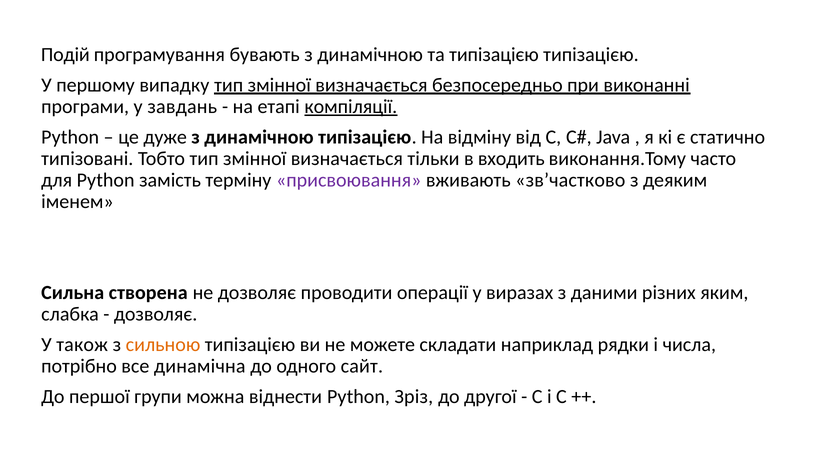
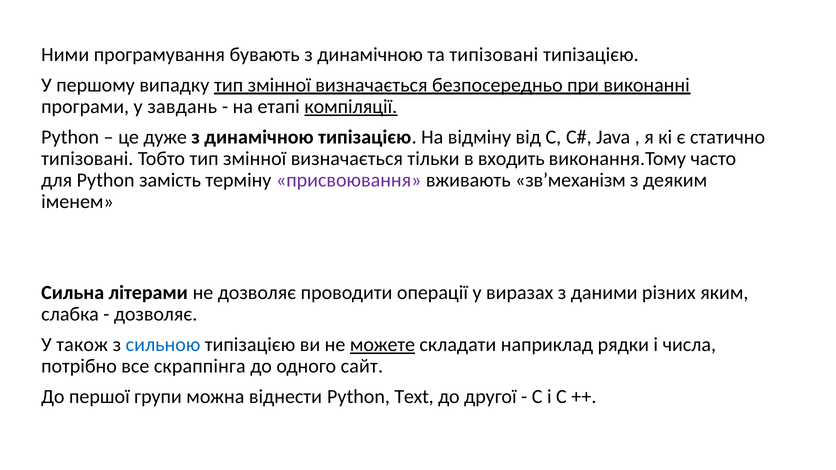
Подій: Подій -> Ними
та типізацією: типізацією -> типізовані
зв’частково: зв’частково -> зв’механізм
створена: створена -> літерами
сильною colour: orange -> blue
можете underline: none -> present
динамічна: динамічна -> скраппінга
Зріз: Зріз -> Text
